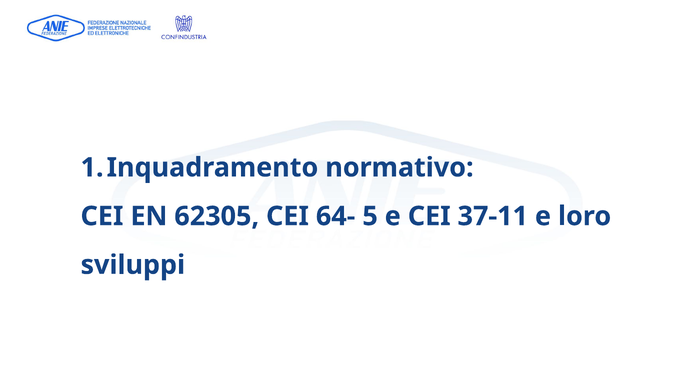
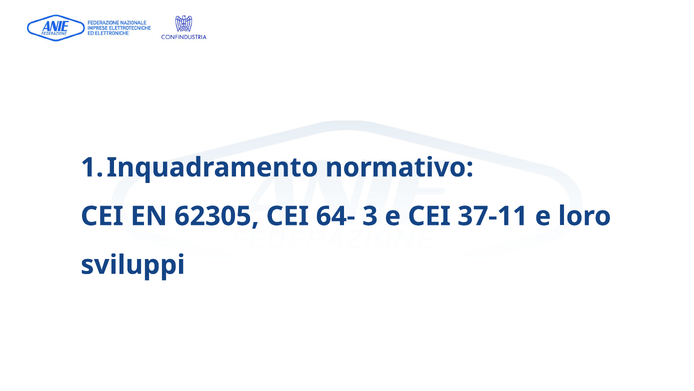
5: 5 -> 3
